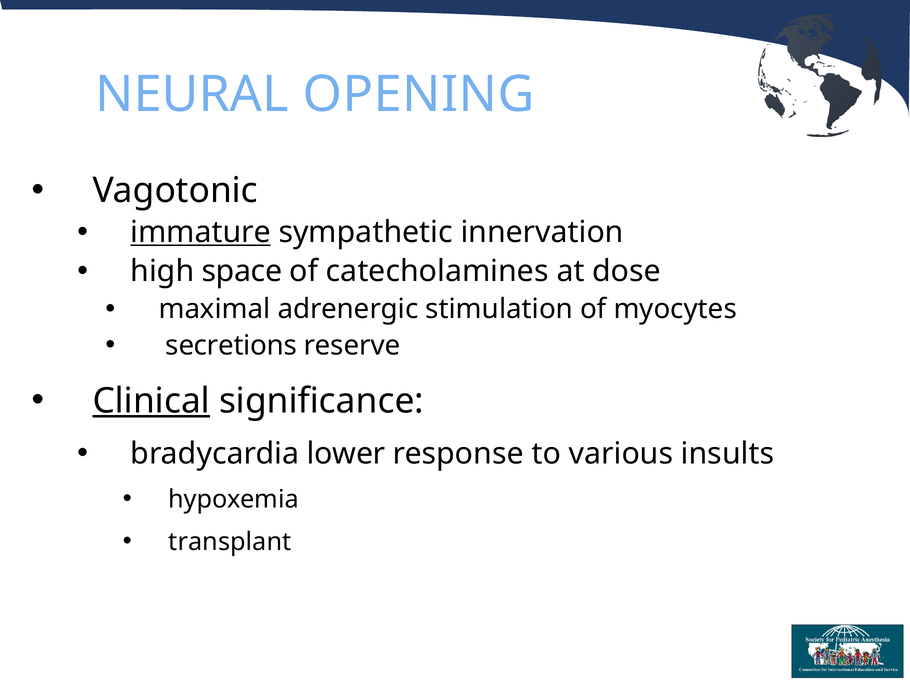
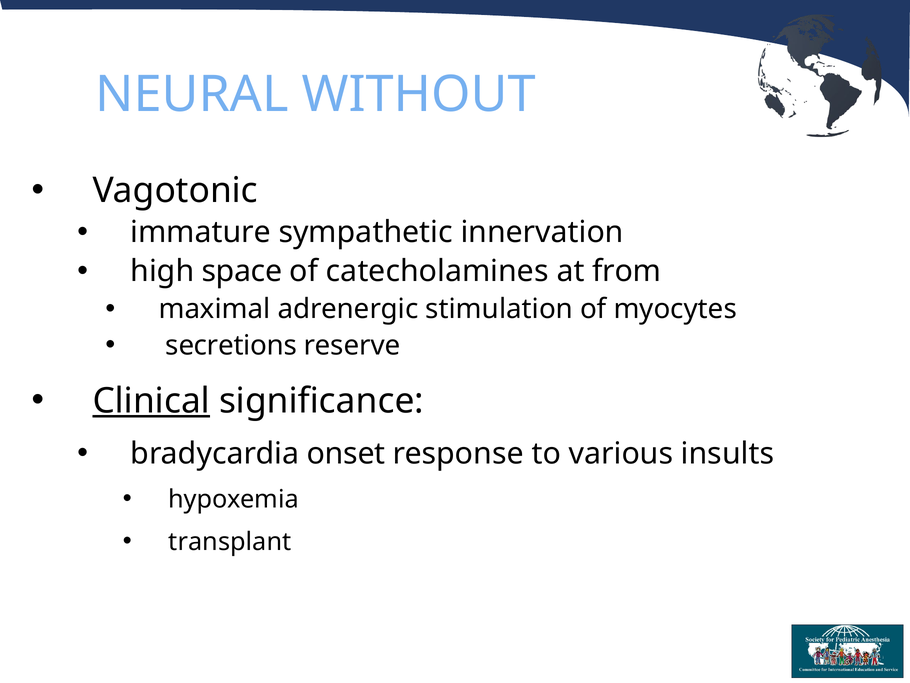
OPENING: OPENING -> WITHOUT
immature underline: present -> none
dose: dose -> from
lower: lower -> onset
